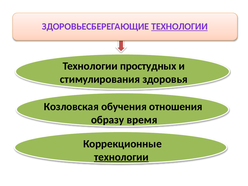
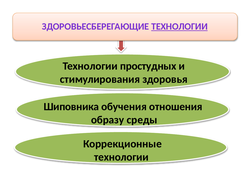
Козловская: Козловская -> Шиповника
время: время -> среды
технологии at (121, 157) underline: present -> none
